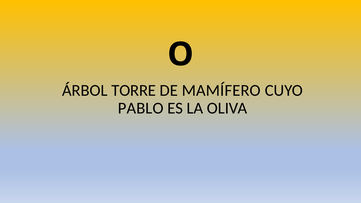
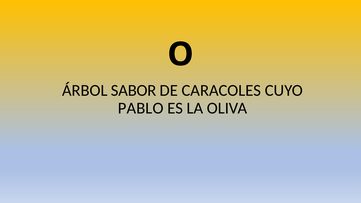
TORRE: TORRE -> SABOR
MAMÍFERO: MAMÍFERO -> CARACOLES
